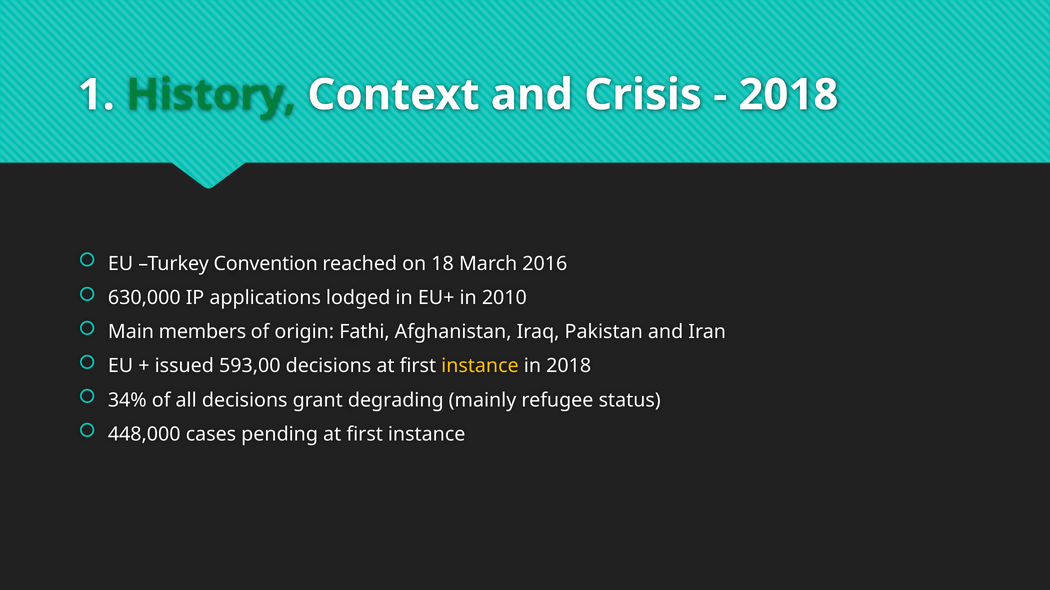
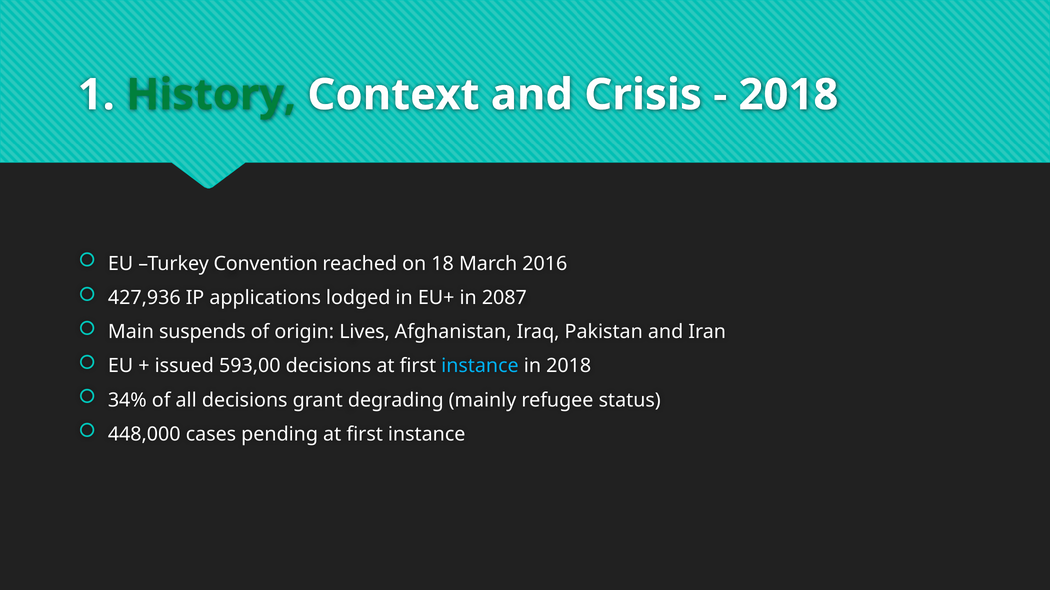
630,000: 630,000 -> 427,936
2010: 2010 -> 2087
members: members -> suspends
Fathi: Fathi -> Lives
instance at (480, 366) colour: yellow -> light blue
